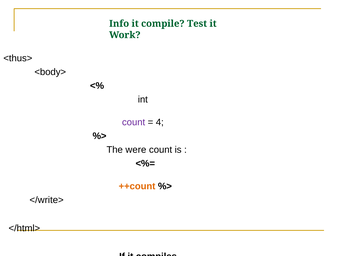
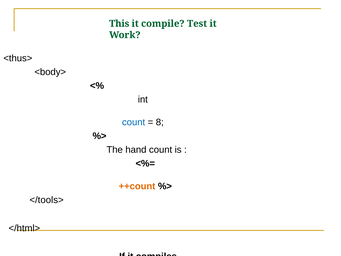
Info: Info -> This
count at (134, 122) colour: purple -> blue
4: 4 -> 8
were: were -> hand
</write>: </write> -> </tools>
